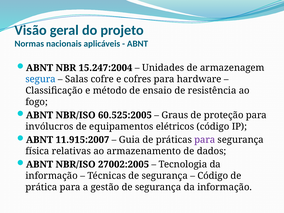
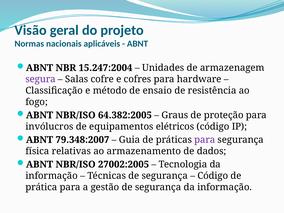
segura colour: blue -> purple
60.525:2005: 60.525:2005 -> 64.382:2005
11.915:2007: 11.915:2007 -> 79.348:2007
